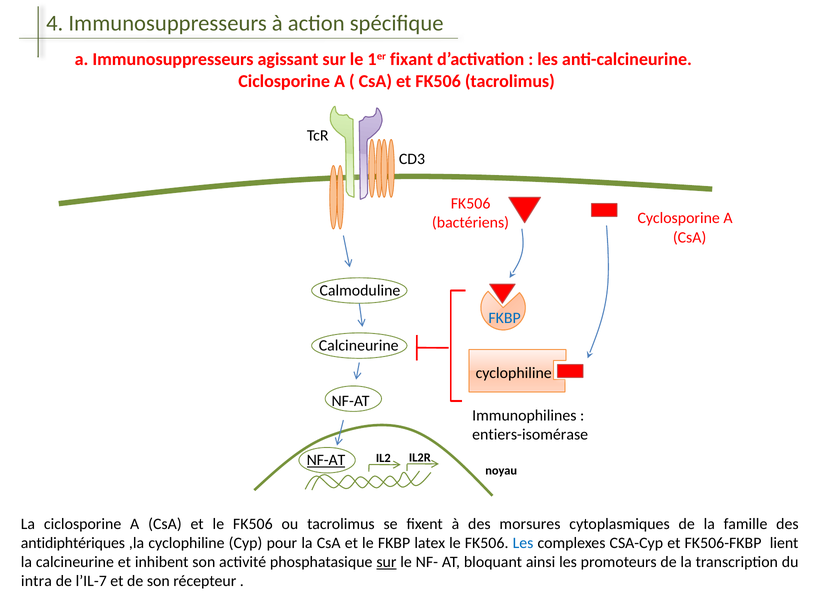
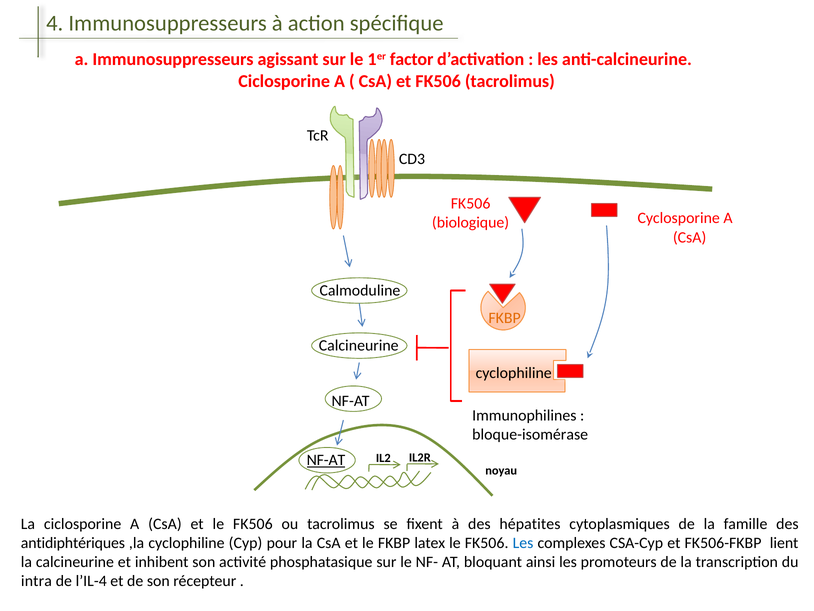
fixant: fixant -> factor
bactériens: bactériens -> biologique
FKBP at (505, 318) colour: blue -> orange
entiers-isomérase: entiers-isomérase -> bloque-isomérase
morsures: morsures -> hépatites
sur at (386, 562) underline: present -> none
l’IL-7: l’IL-7 -> l’IL-4
